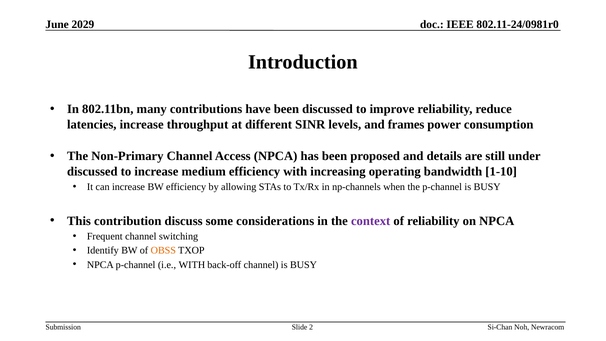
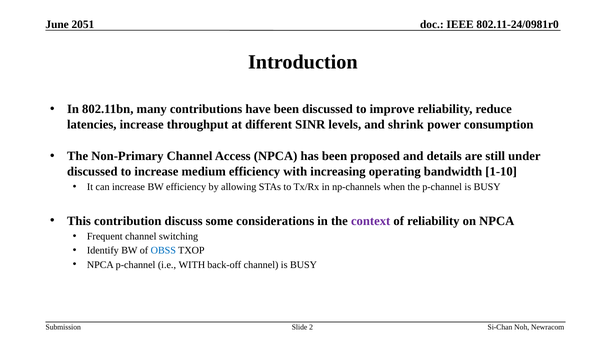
2029: 2029 -> 2051
frames: frames -> shrink
OBSS colour: orange -> blue
